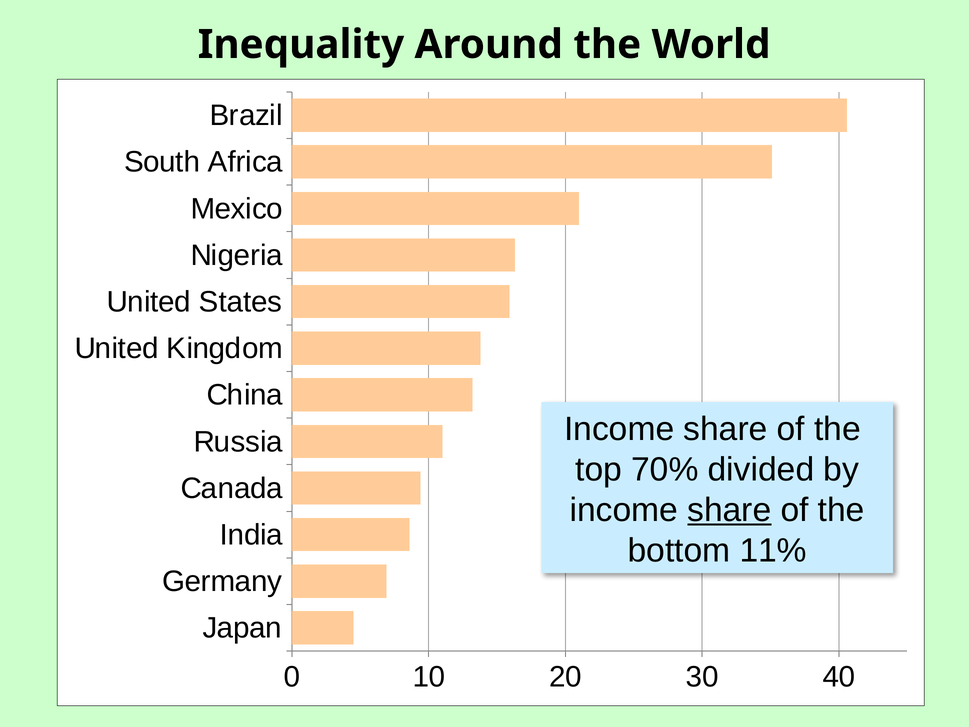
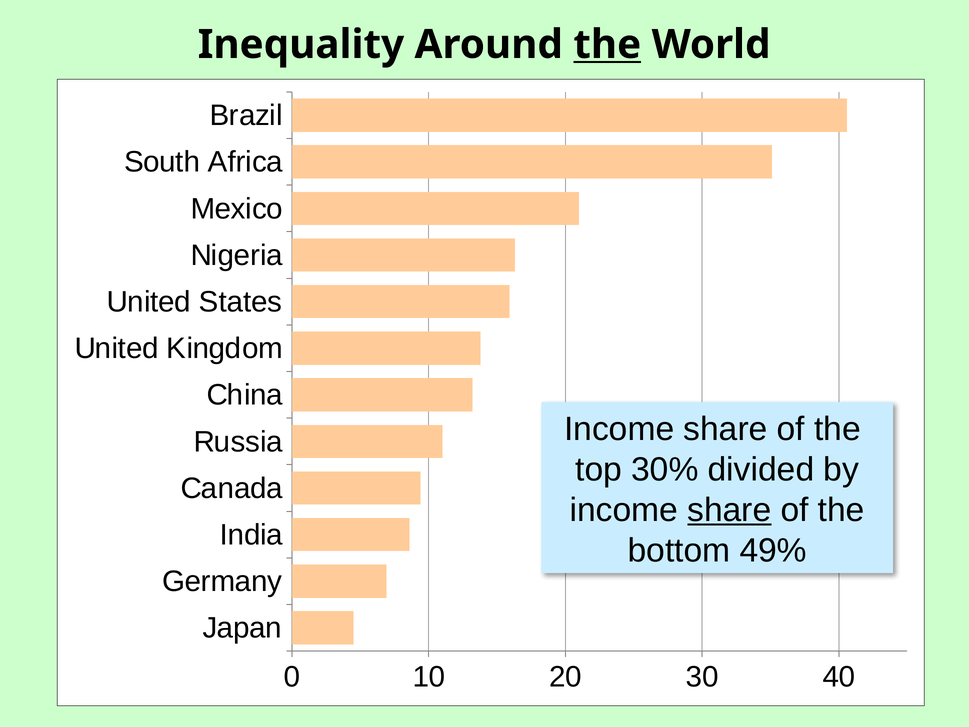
the at (607, 45) underline: none -> present
70%: 70% -> 30%
11%: 11% -> 49%
